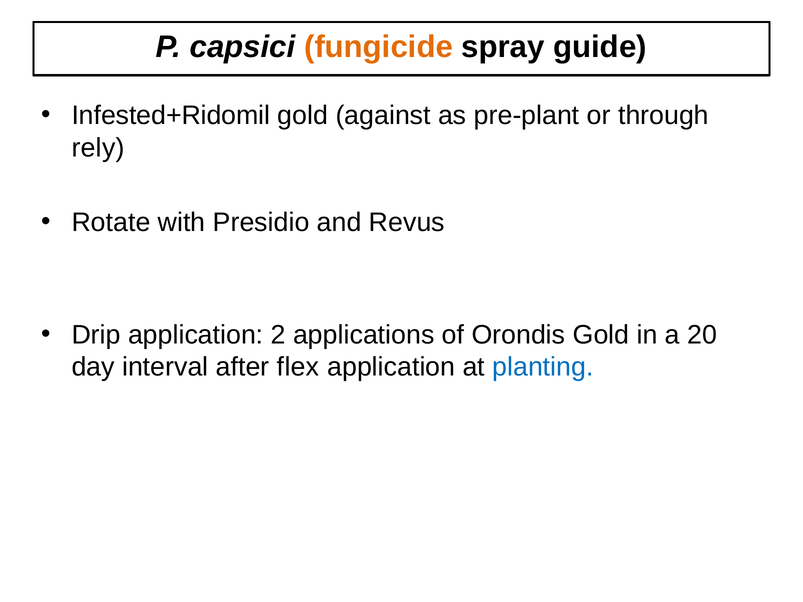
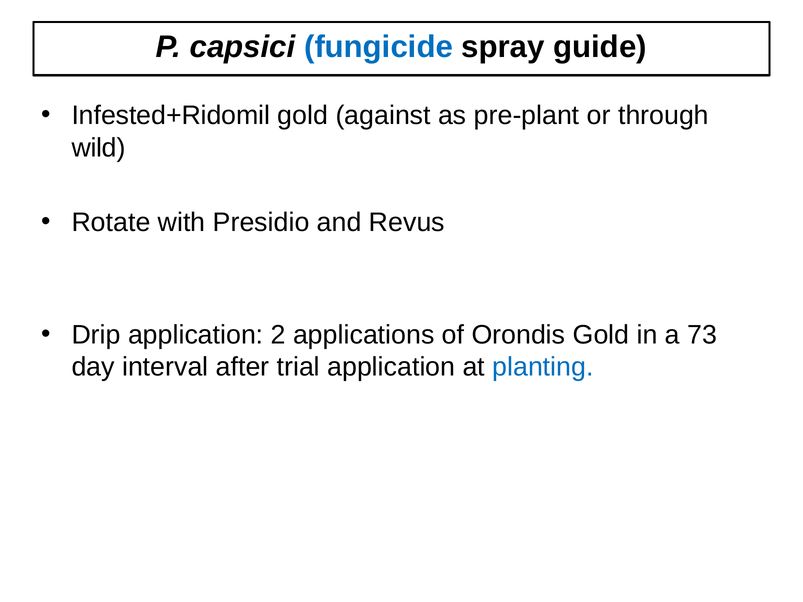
fungicide colour: orange -> blue
rely: rely -> wild
20: 20 -> 73
flex: flex -> trial
